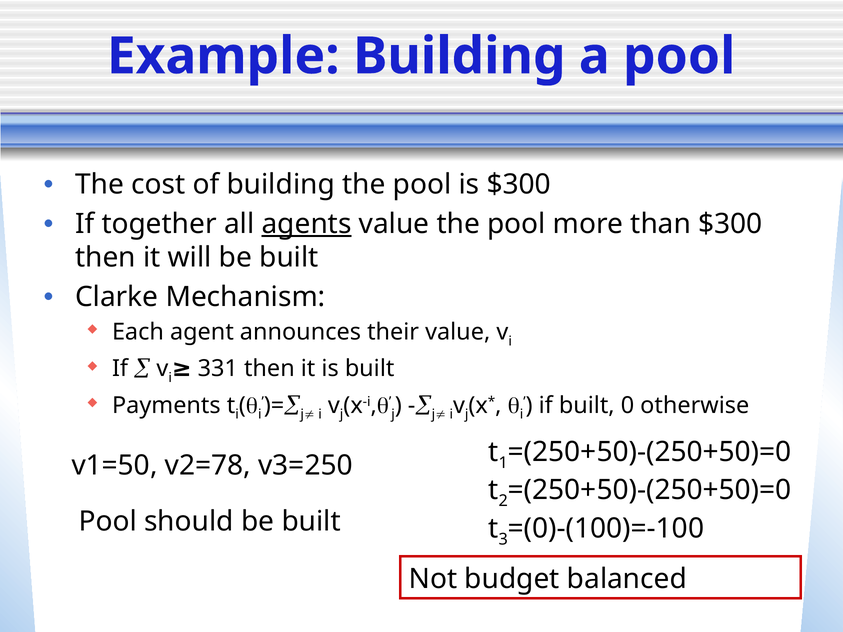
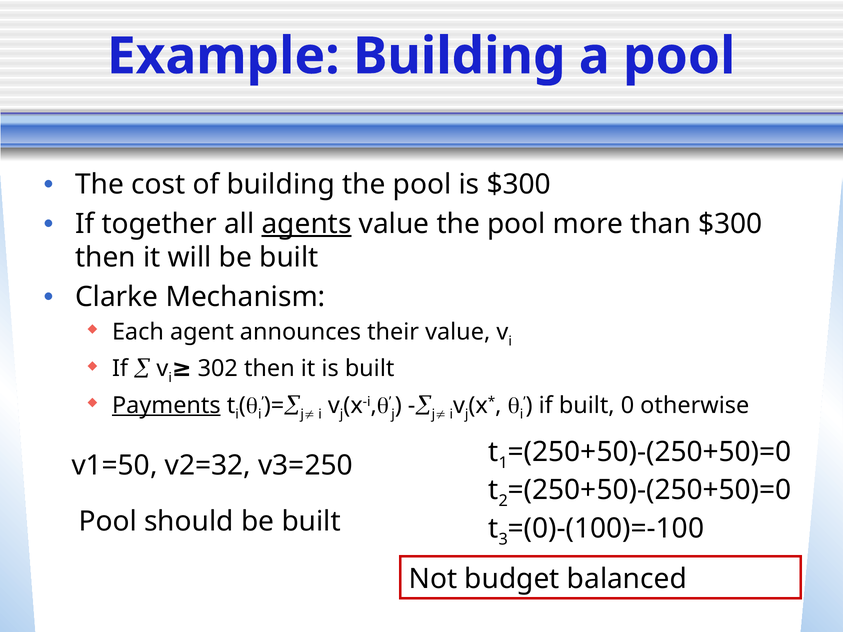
331: 331 -> 302
Payments underline: none -> present
v2=78: v2=78 -> v2=32
